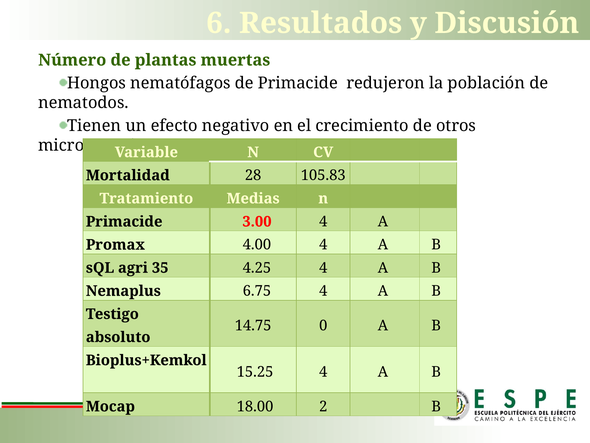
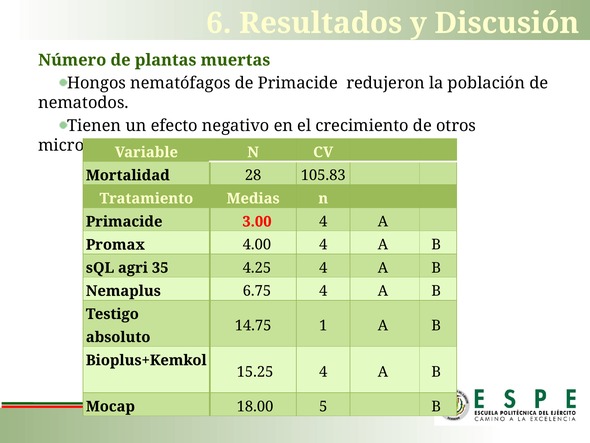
0: 0 -> 1
2: 2 -> 5
